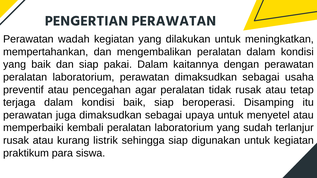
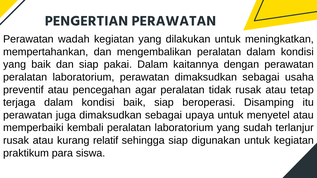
listrik: listrik -> relatif
